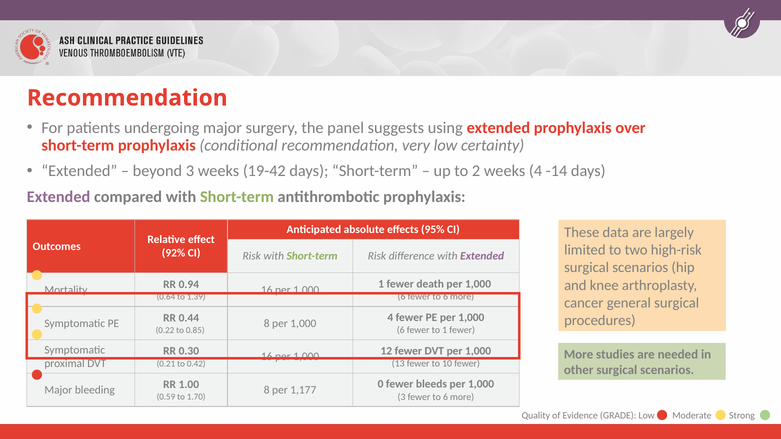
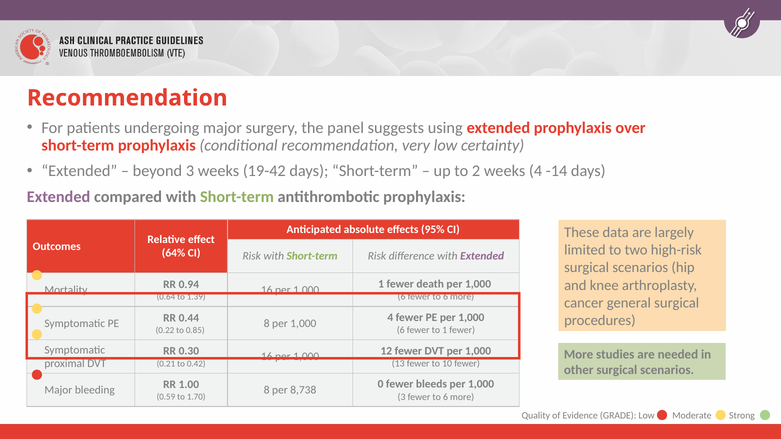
92%: 92% -> 64%
1,177: 1,177 -> 8,738
